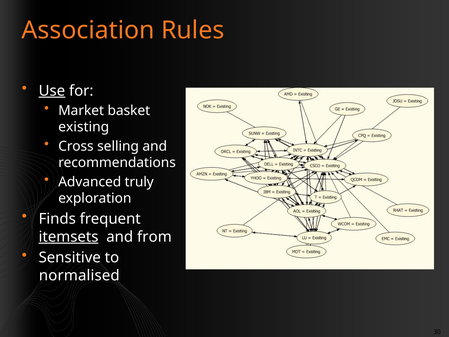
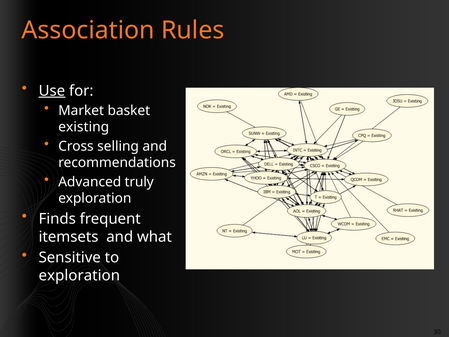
itemsets underline: present -> none
from: from -> what
normalised at (79, 275): normalised -> exploration
